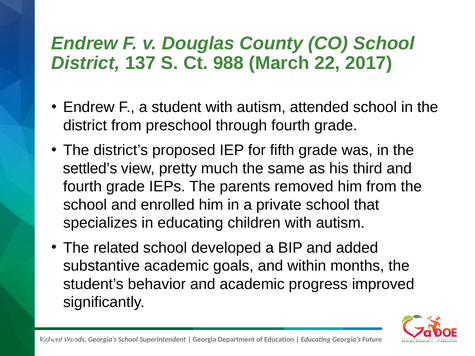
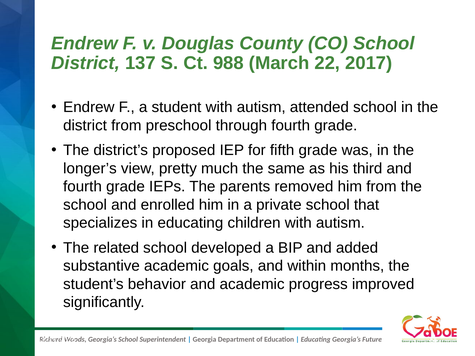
settled’s: settled’s -> longer’s
